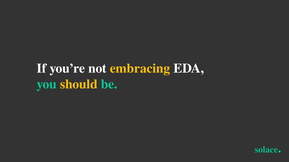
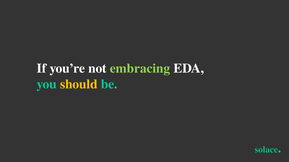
embracing colour: yellow -> light green
